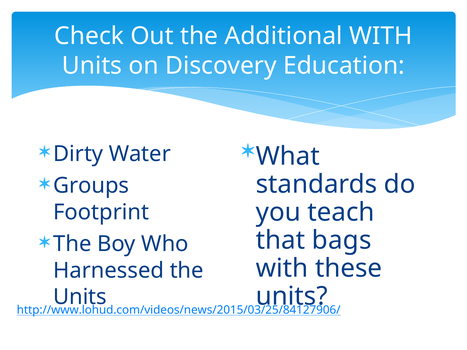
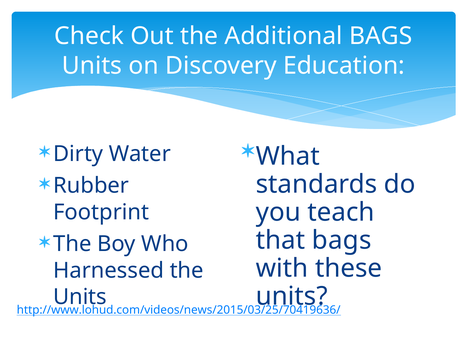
Additional WITH: WITH -> BAGS
Groups: Groups -> Rubber
http://www.lohud.com/videos/news/2015/03/25/84127906/: http://www.lohud.com/videos/news/2015/03/25/84127906/ -> http://www.lohud.com/videos/news/2015/03/25/70419636/
